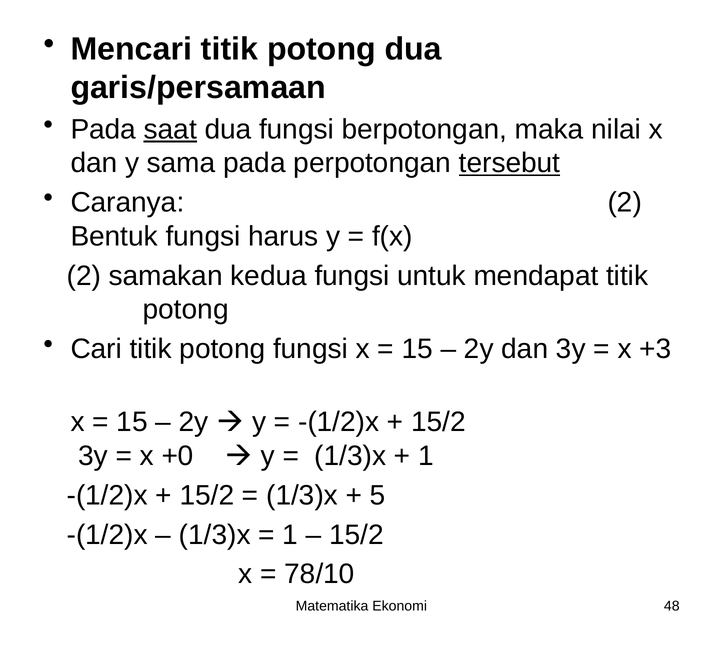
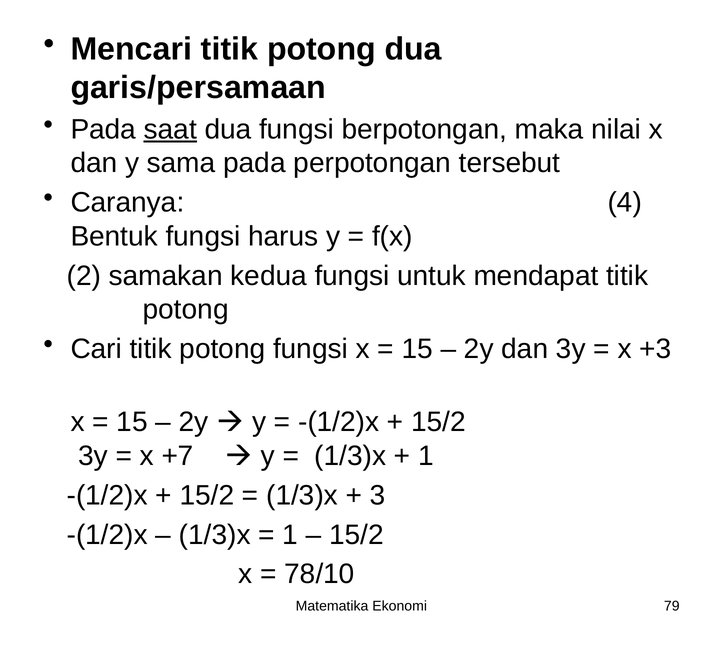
tersebut underline: present -> none
Caranya 2: 2 -> 4
+0: +0 -> +7
5: 5 -> 3
48: 48 -> 79
